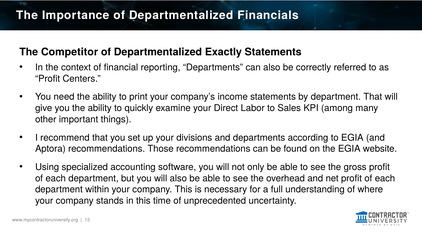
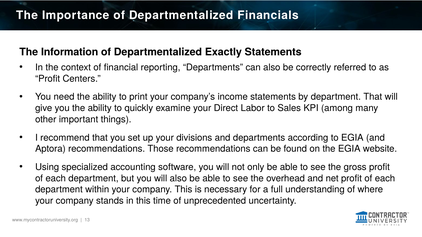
Competitor: Competitor -> Information
